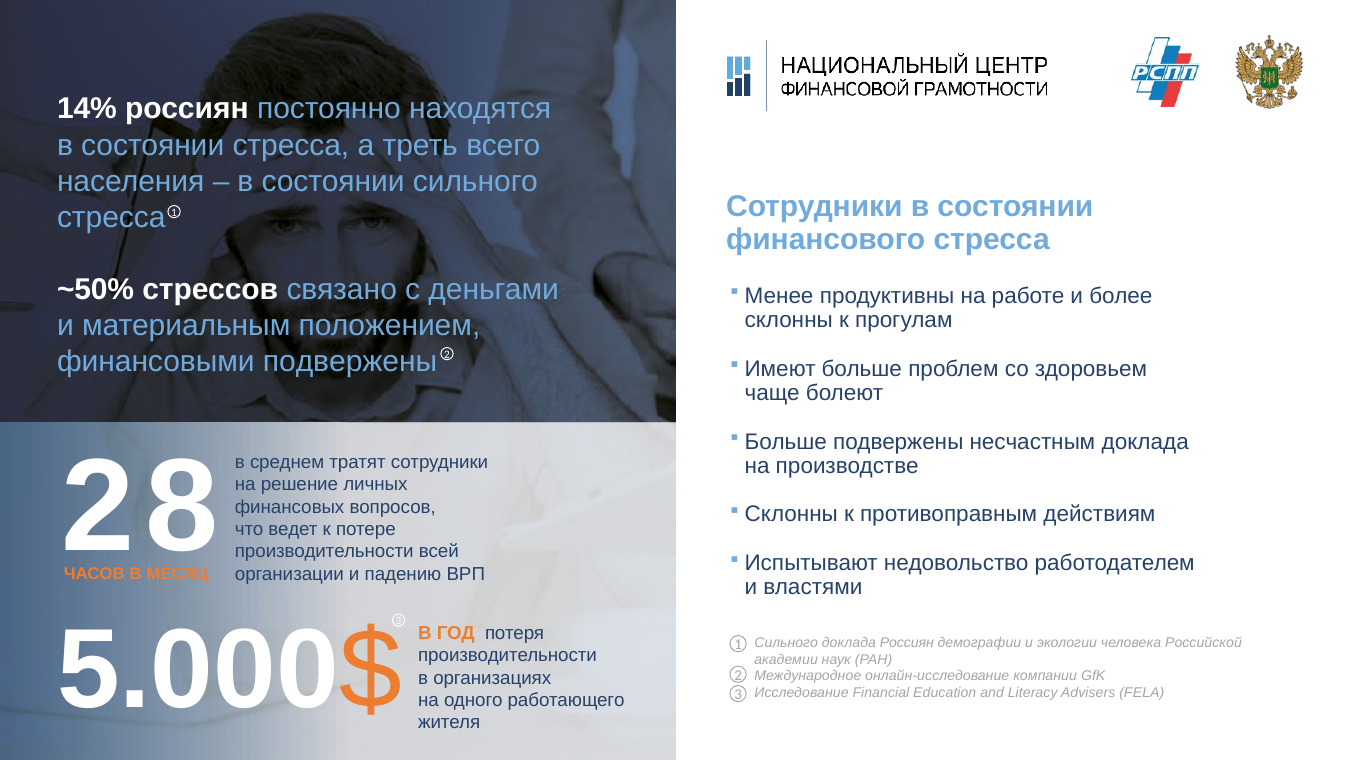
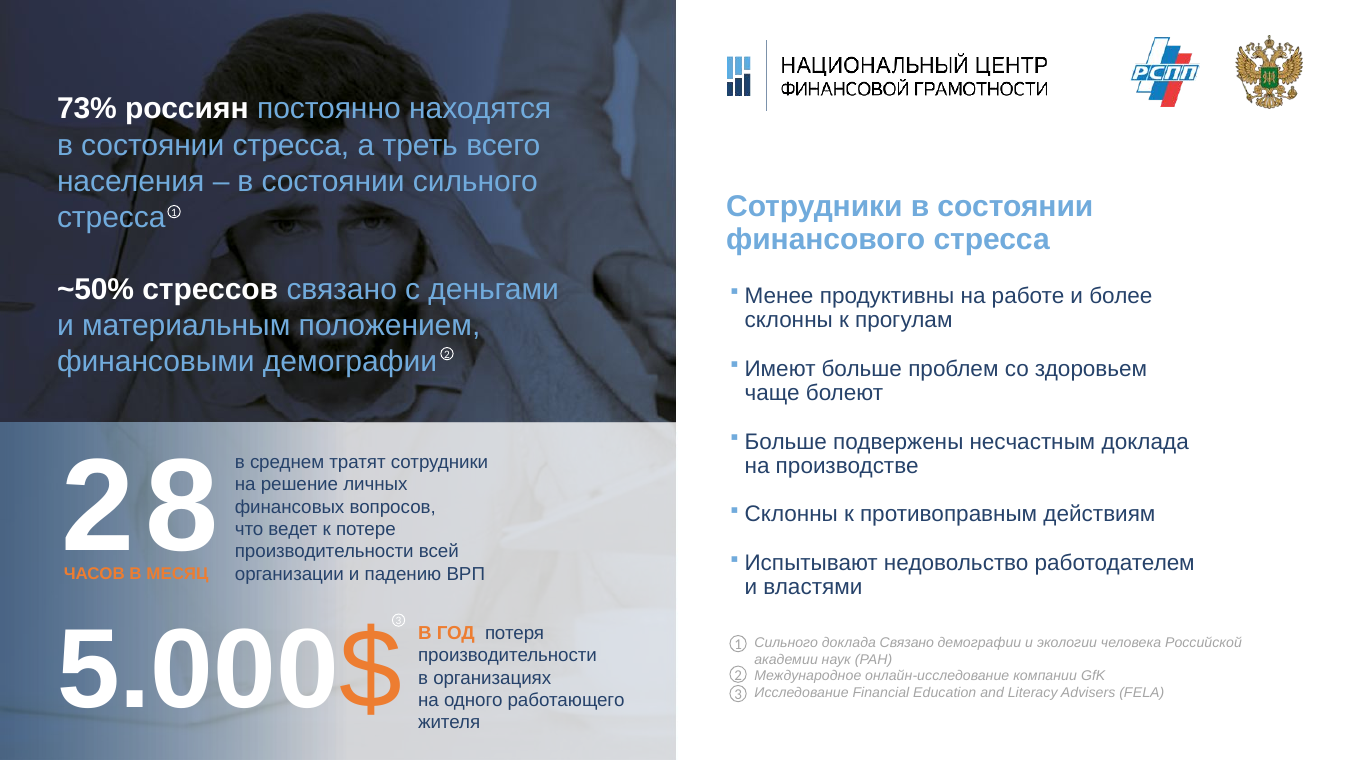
14%: 14% -> 73%
финансовыми подвержены: подвержены -> демографии
доклада Россиян: Россиян -> Связано
